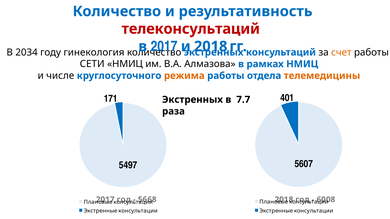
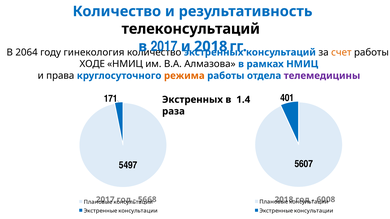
телеконсультаций colour: red -> black
2034: 2034 -> 2064
СЕТИ: СЕТИ -> ХОДЕ
числе: числе -> права
телемедицины colour: orange -> purple
7.7: 7.7 -> 1.4
